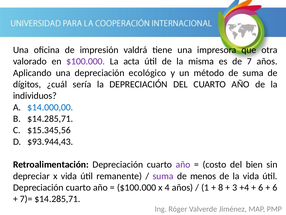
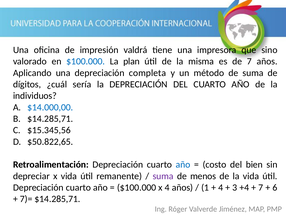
otra: otra -> sino
$100.000 at (86, 61) colour: purple -> blue
acta: acta -> plan
ecológico: ecológico -> completa
$93.944,43: $93.944,43 -> $50.822,65
año at (183, 164) colour: purple -> blue
8 at (221, 187): 8 -> 4
6 at (261, 187): 6 -> 7
